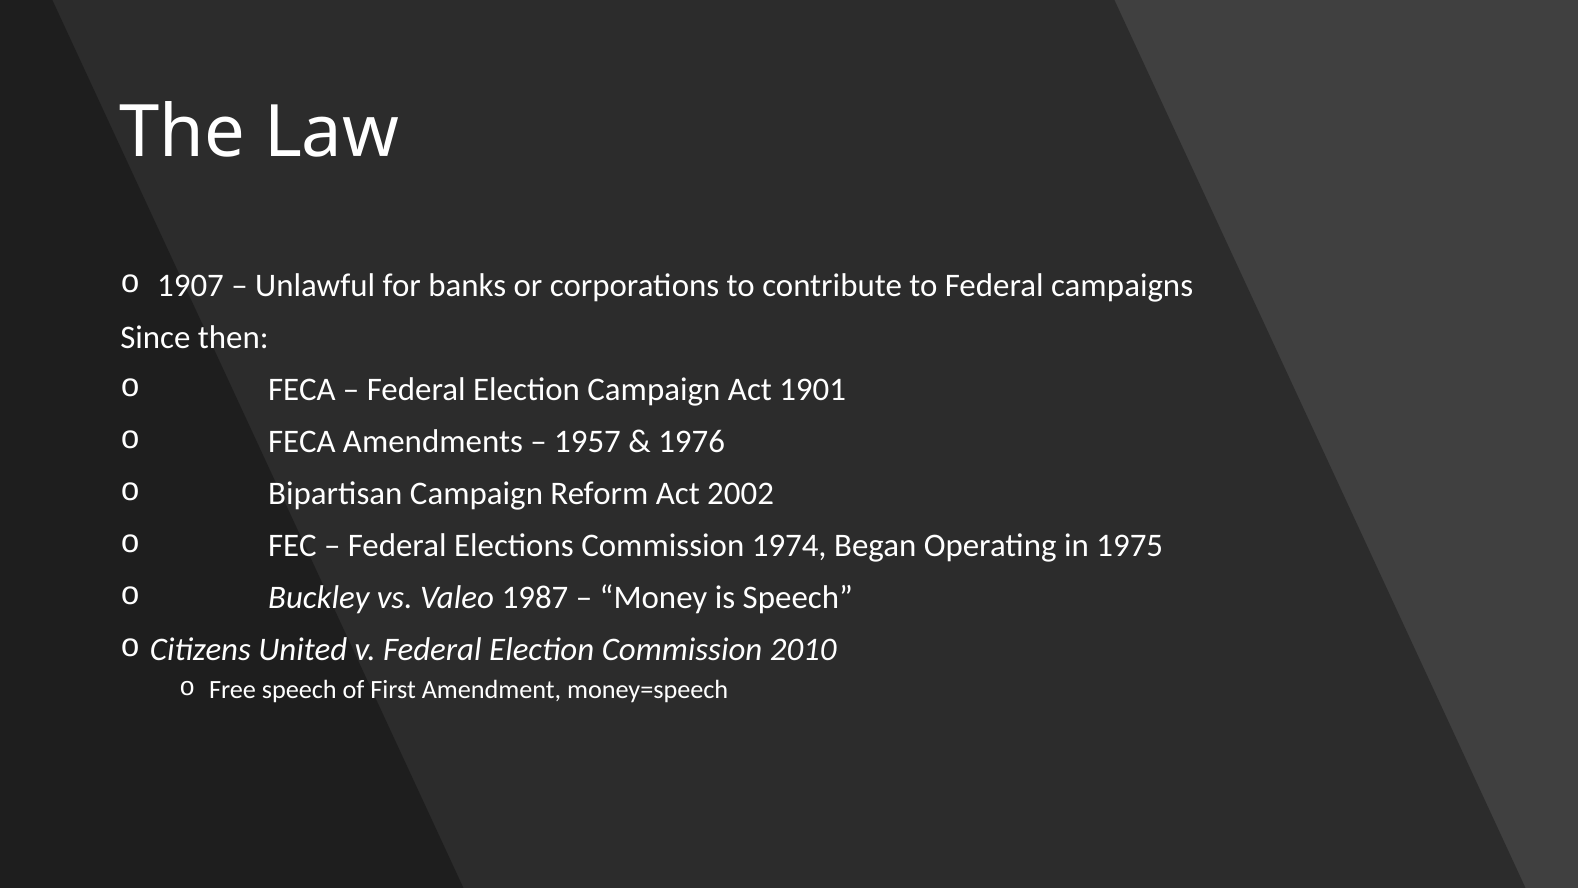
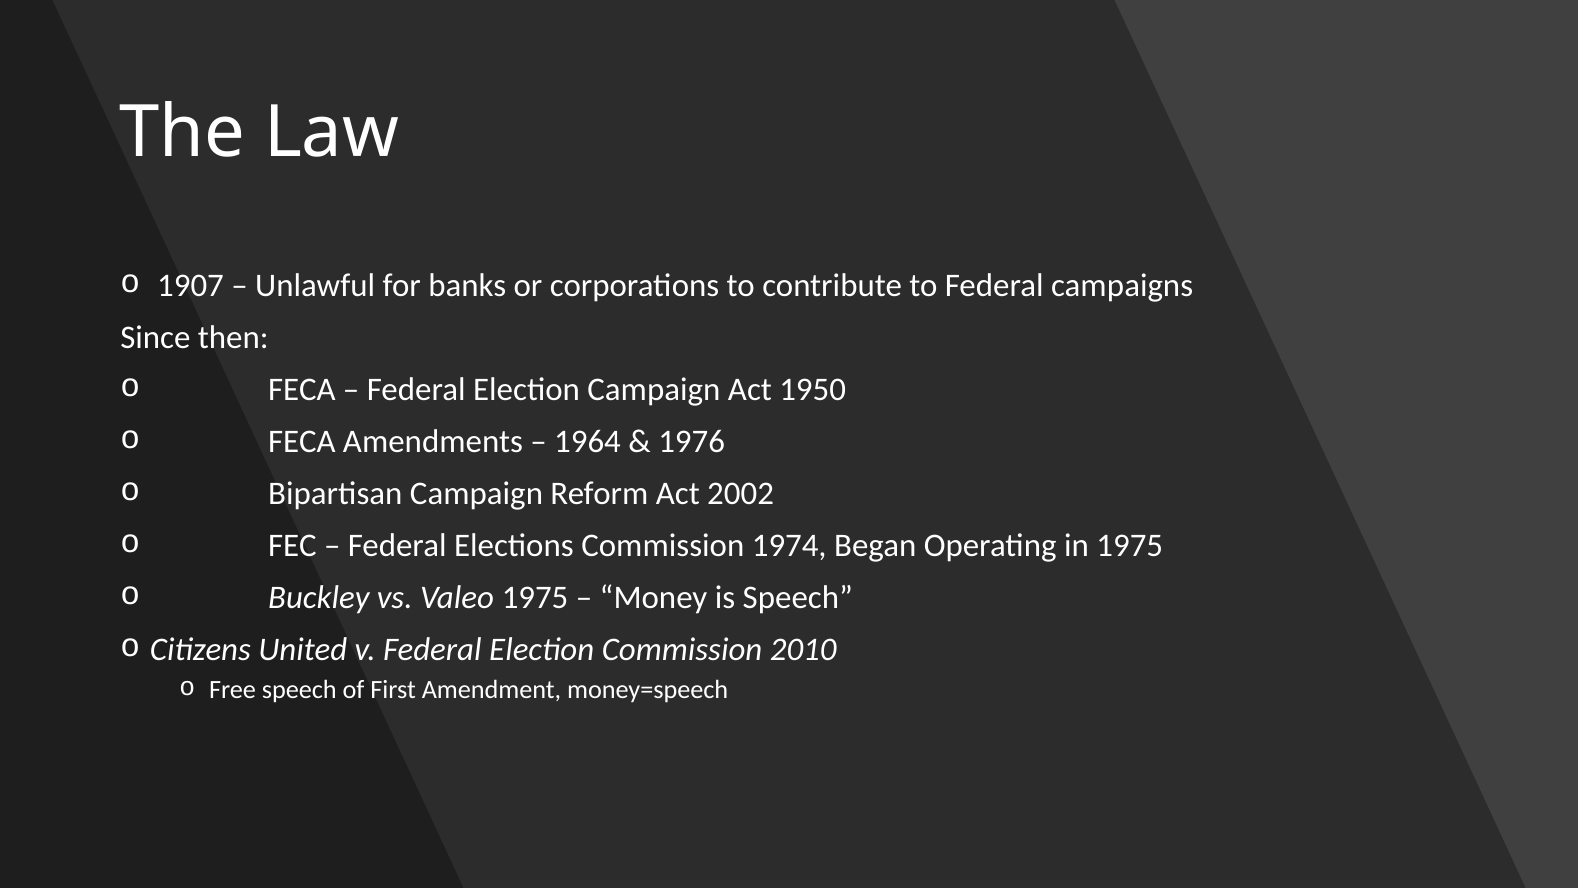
1901: 1901 -> 1950
1957: 1957 -> 1964
Valeo 1987: 1987 -> 1975
